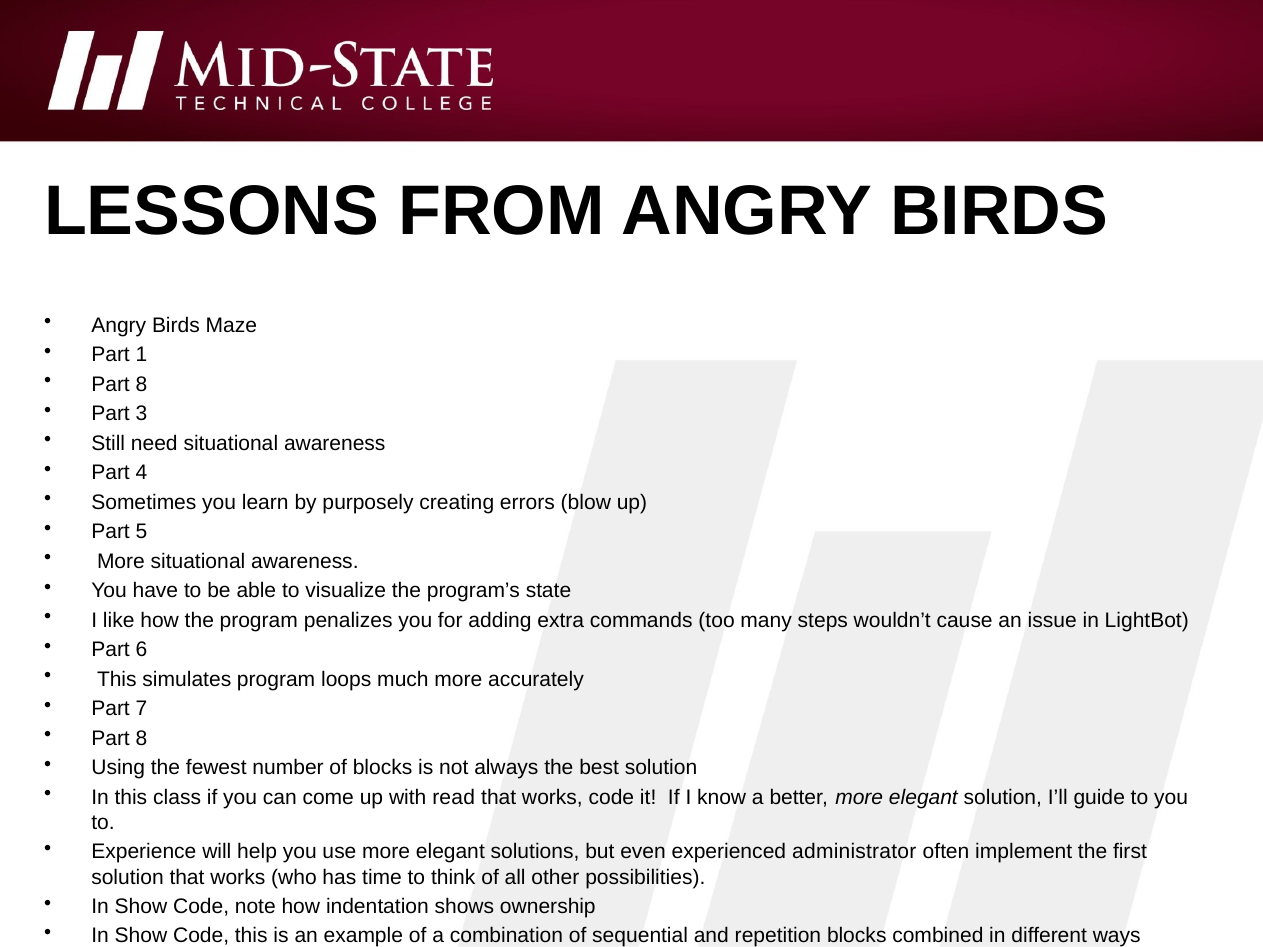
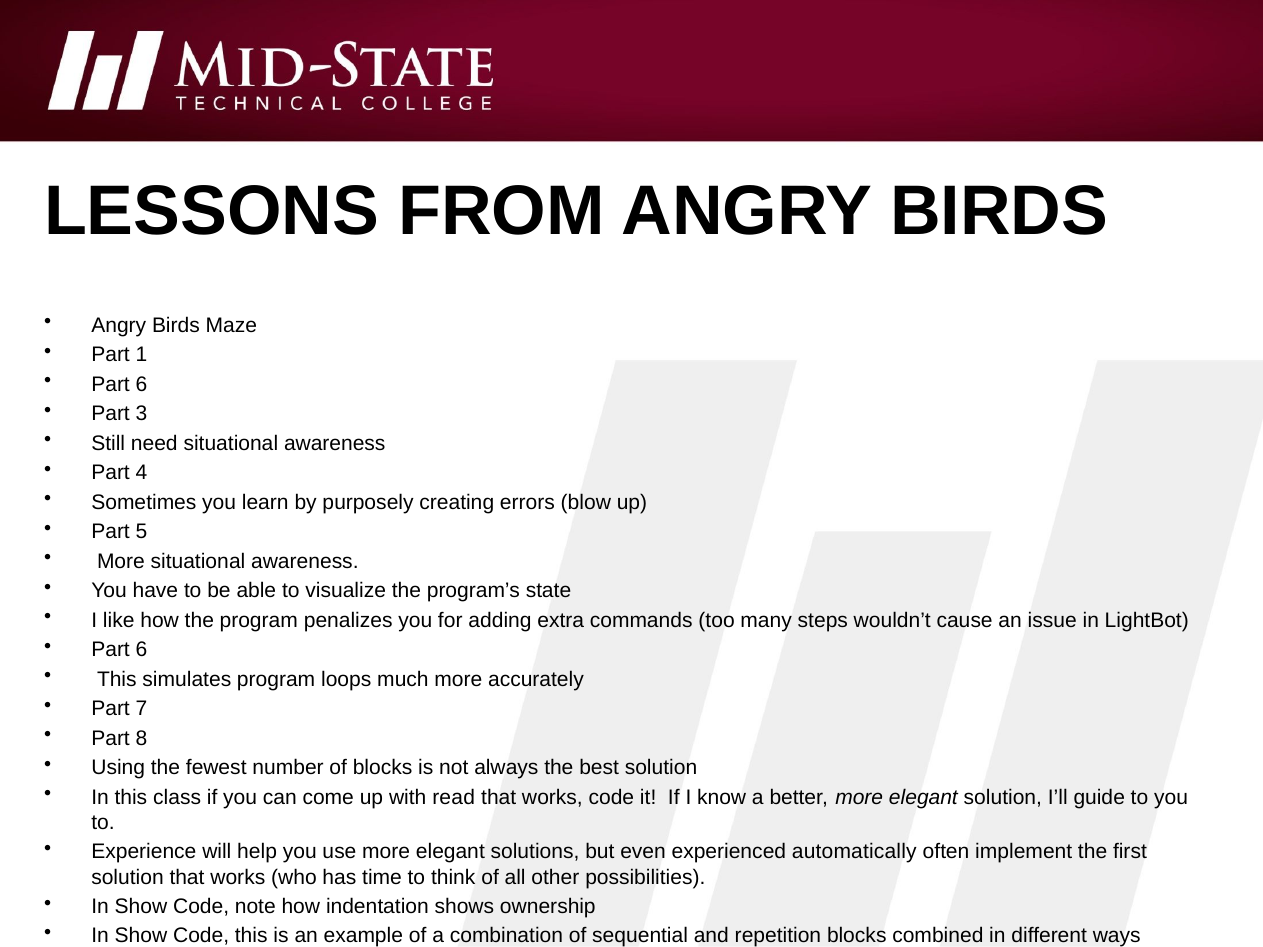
8 at (142, 384): 8 -> 6
administrator: administrator -> automatically
